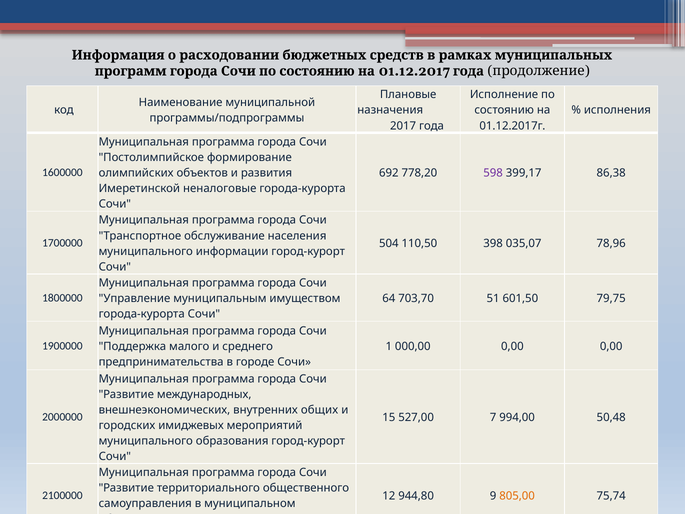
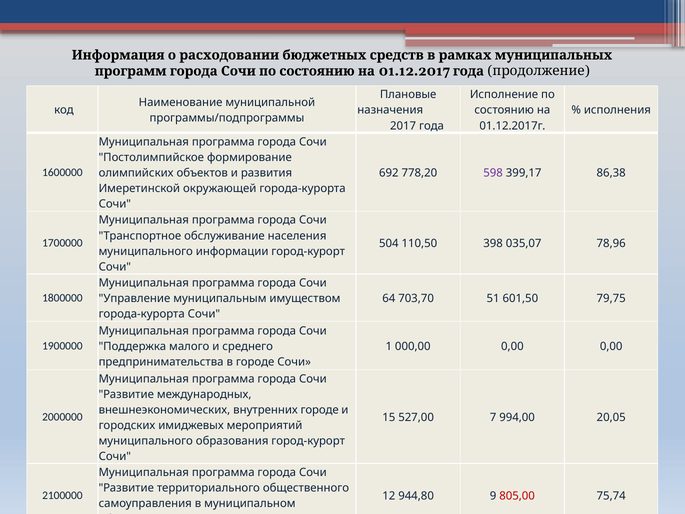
неналоговые: неналоговые -> окружающей
внутренних общих: общих -> городе
50,48: 50,48 -> 20,05
805,00 colour: orange -> red
